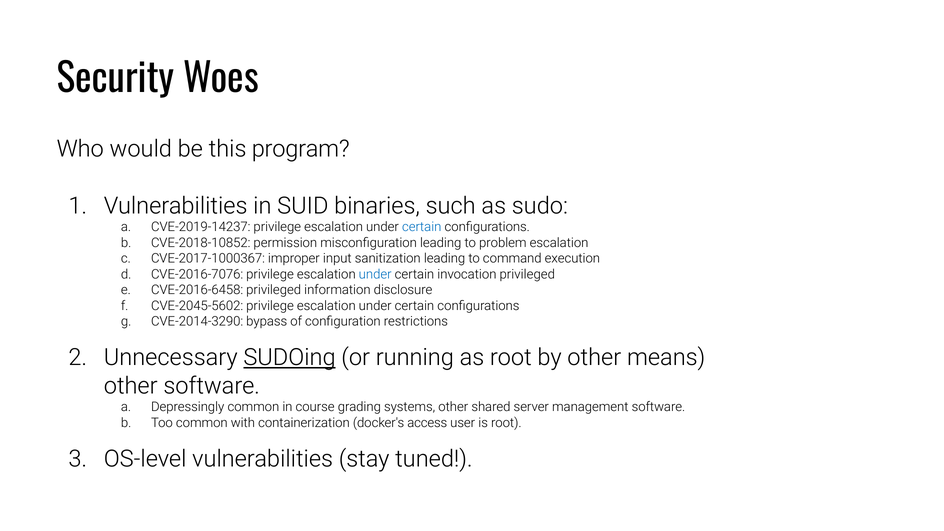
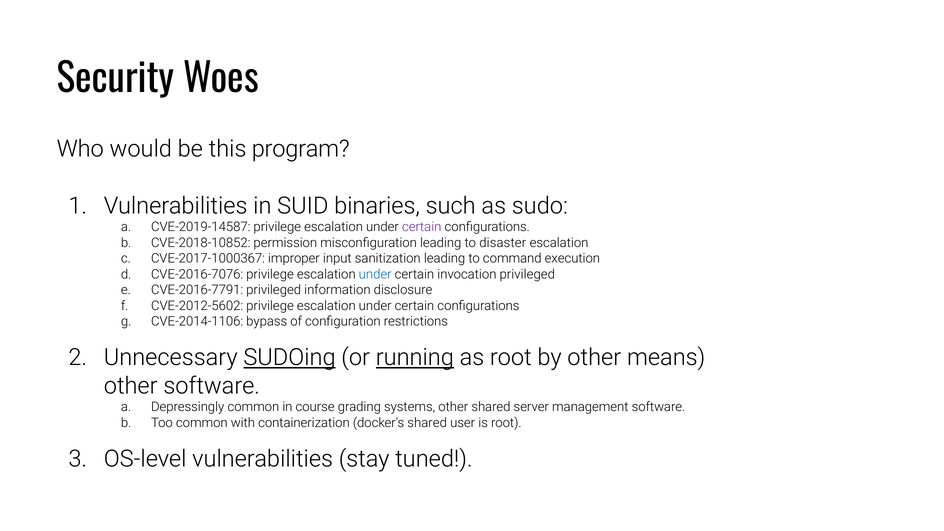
CVE-2019-14237: CVE-2019-14237 -> CVE-2019-14587
certain at (422, 227) colour: blue -> purple
problem: problem -> disaster
CVE-2016-6458: CVE-2016-6458 -> CVE-2016-7791
CVE-2045-5602: CVE-2045-5602 -> CVE-2012-5602
CVE-2014-3290: CVE-2014-3290 -> CVE-2014-1106
running underline: none -> present
docker's access: access -> shared
